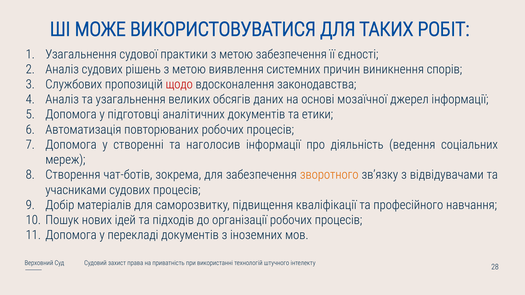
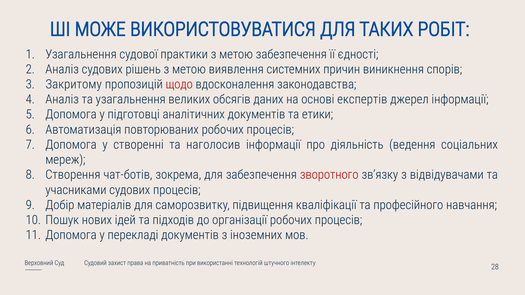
Службових: Службових -> Закритому
мозаїчної: мозаїчної -> експертів
зворотного colour: orange -> red
